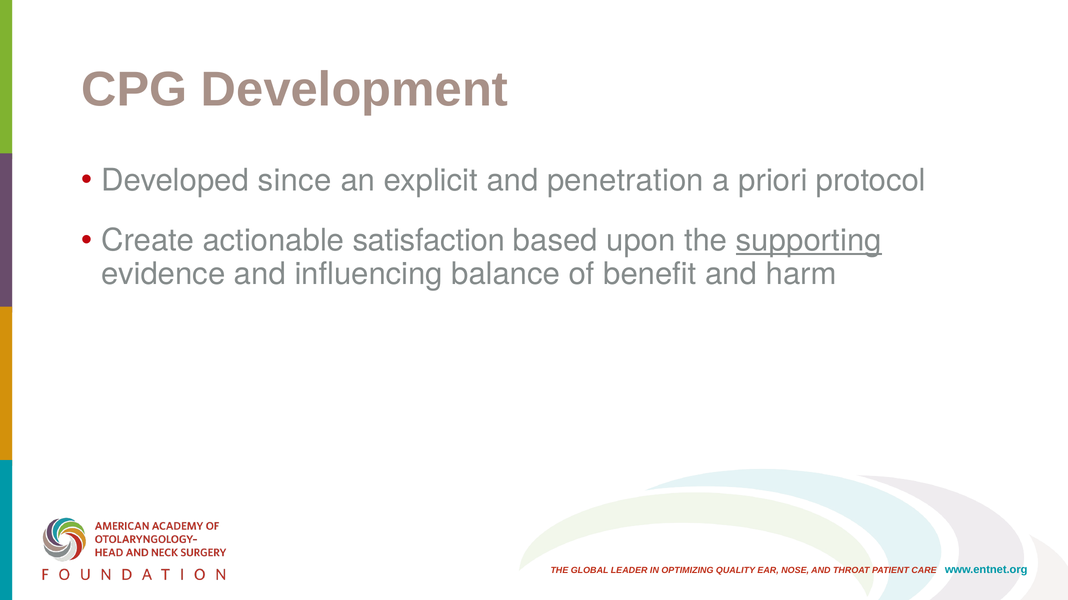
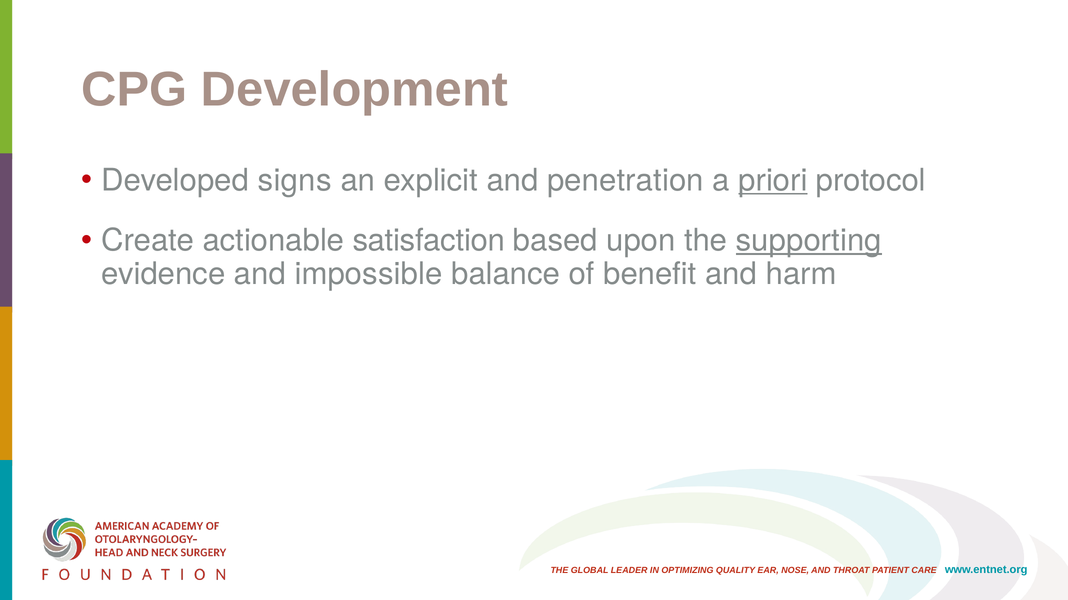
since: since -> signs
priori underline: none -> present
influencing: influencing -> impossible
